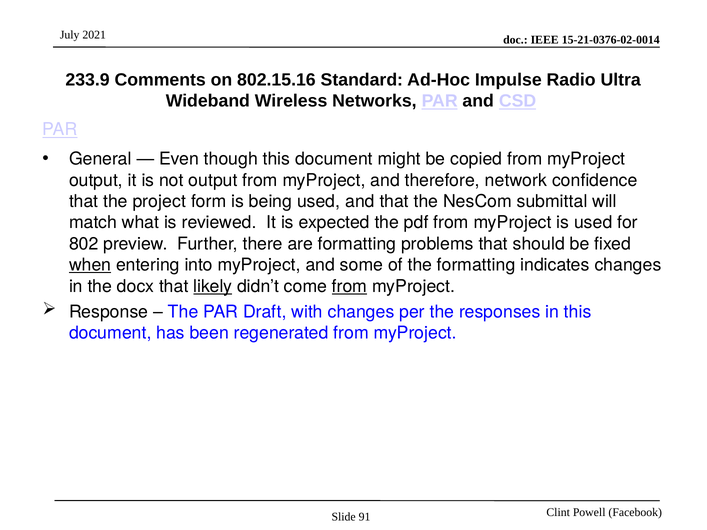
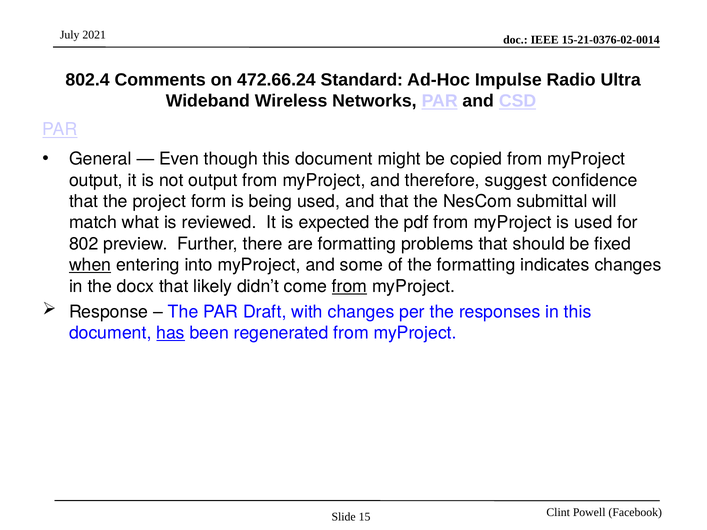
233.9: 233.9 -> 802.4
802.15.16: 802.15.16 -> 472.66.24
network: network -> suggest
likely underline: present -> none
has underline: none -> present
91: 91 -> 15
